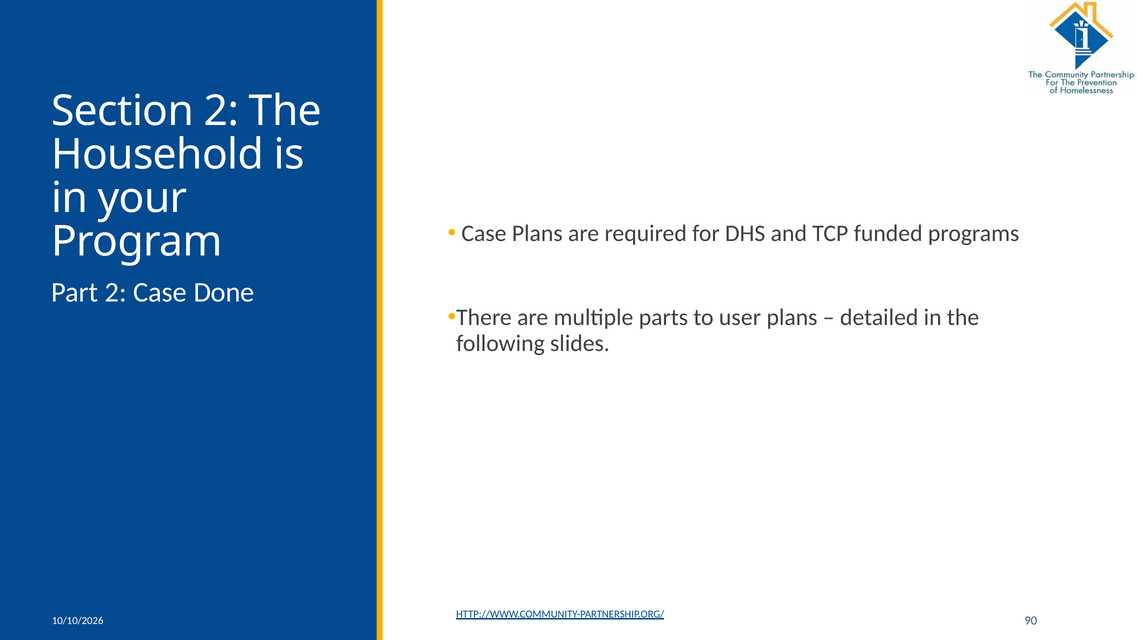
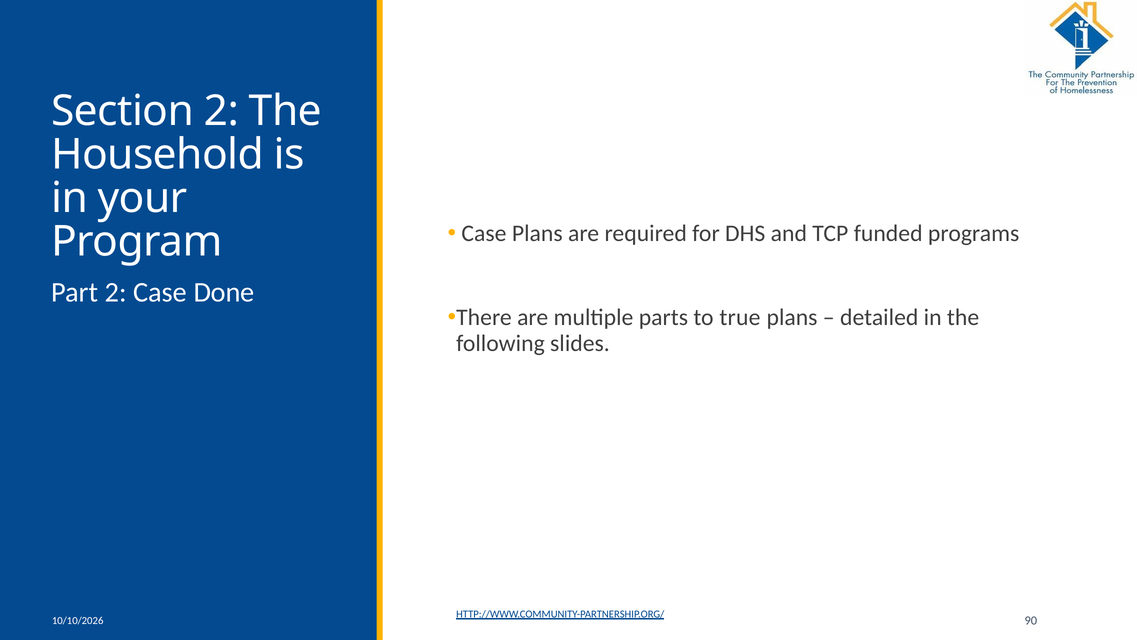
user: user -> true
